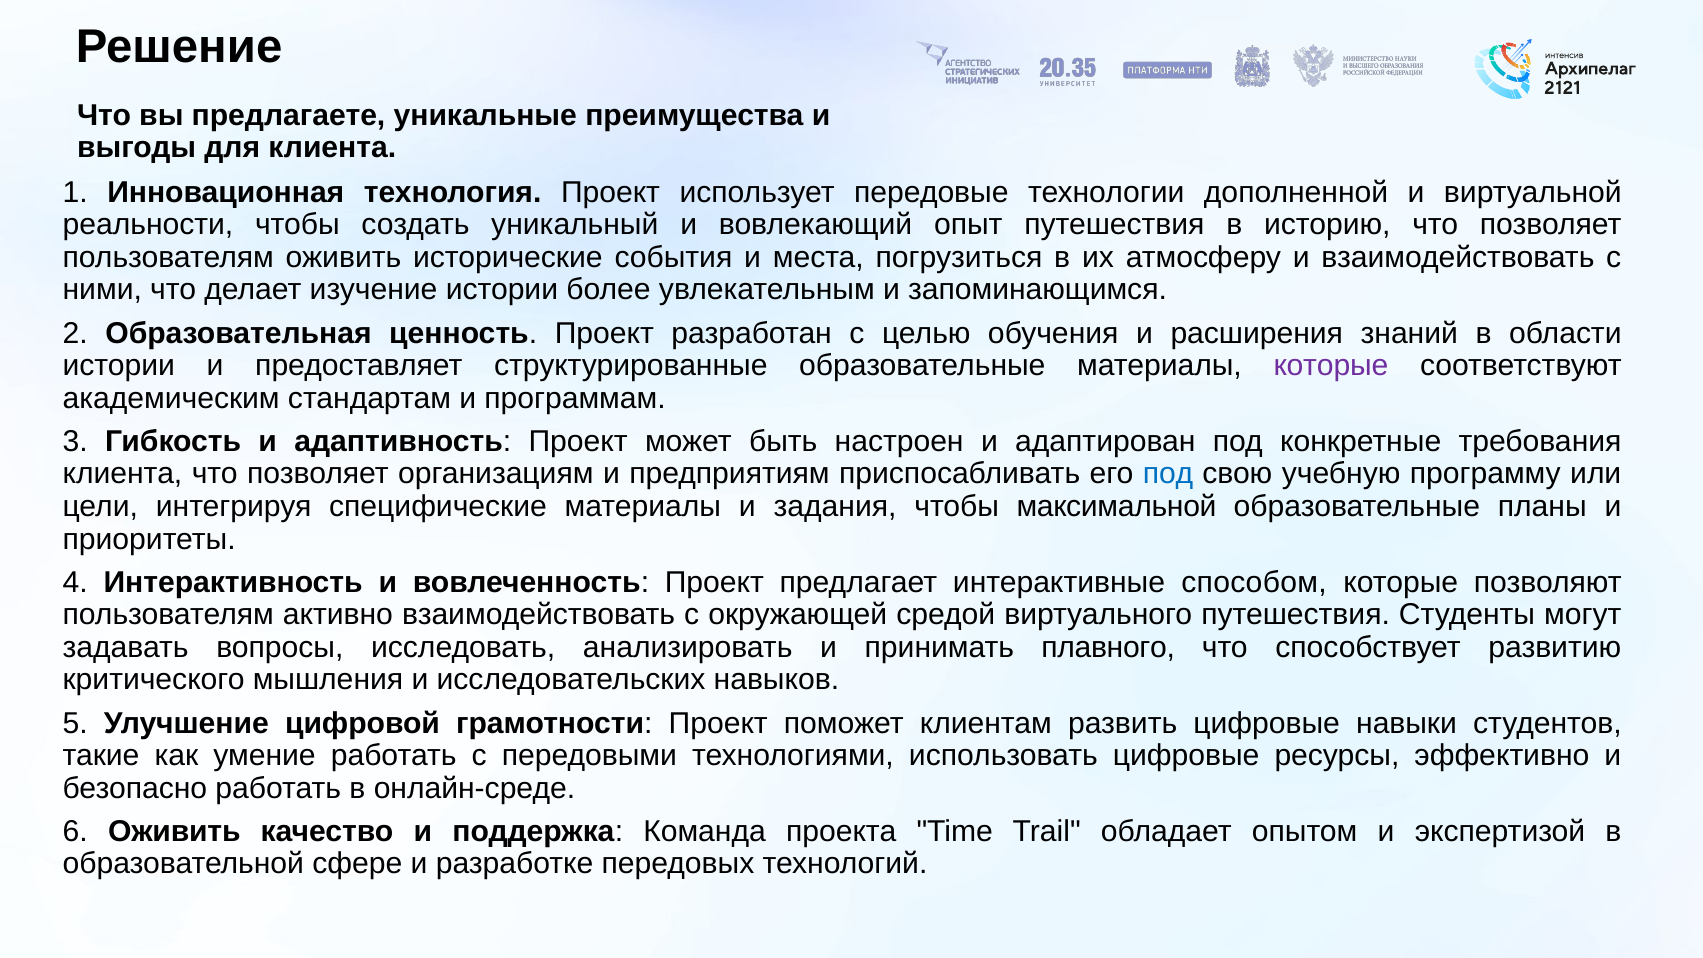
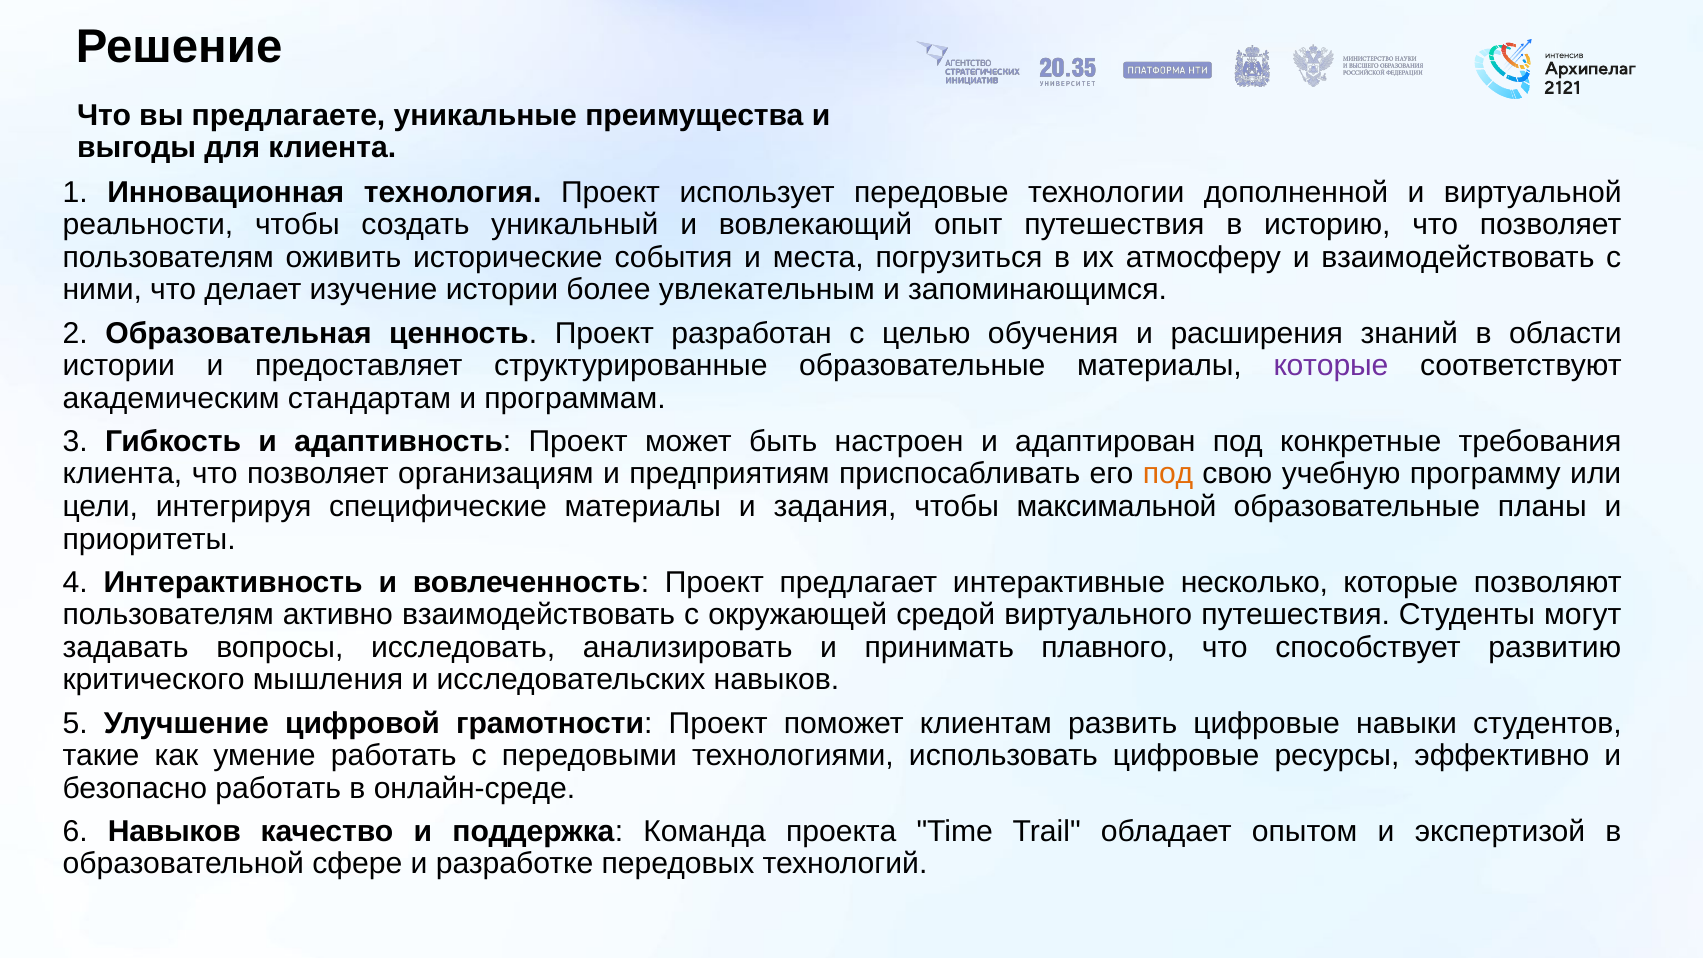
под at (1168, 474) colour: blue -> orange
способом: способом -> несколько
6 Оживить: Оживить -> Навыков
